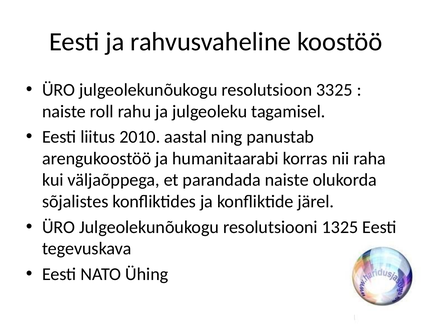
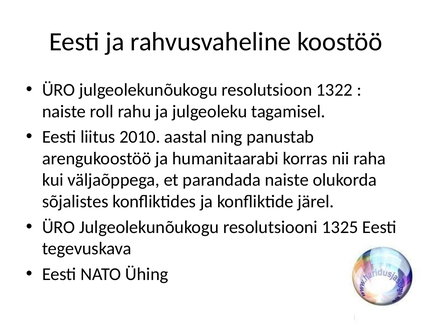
3325: 3325 -> 1322
